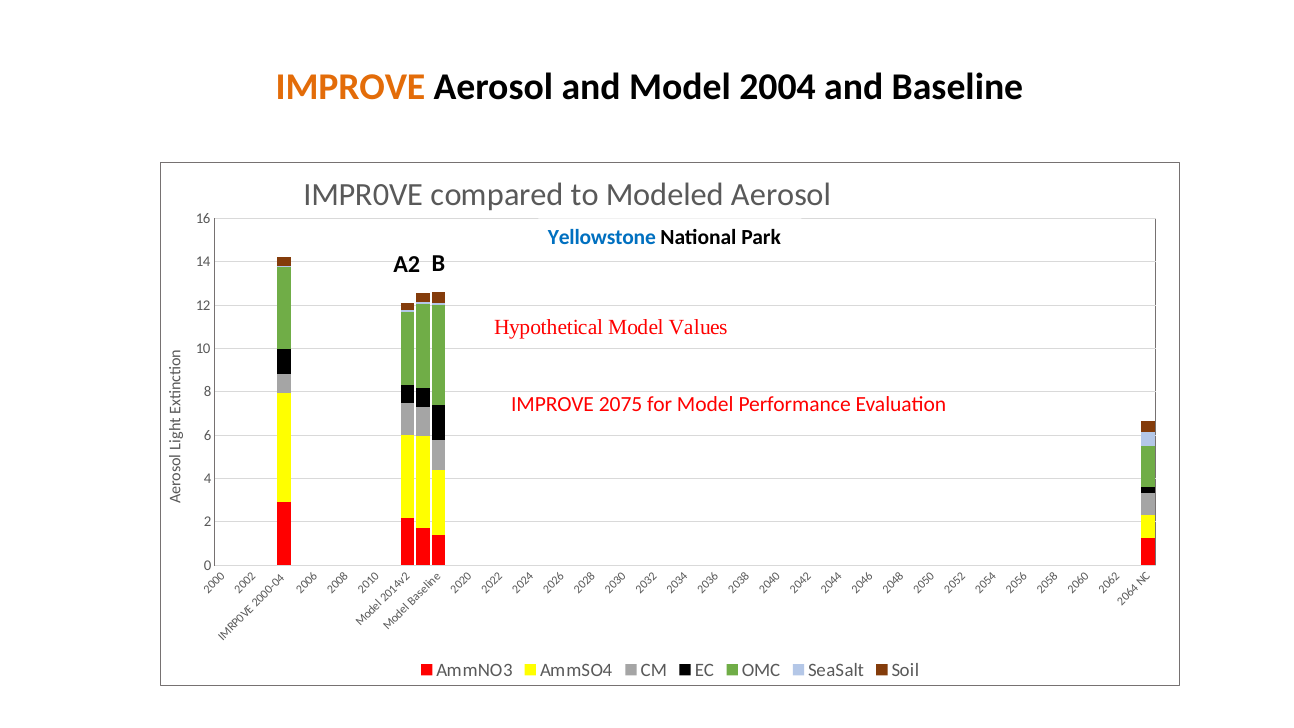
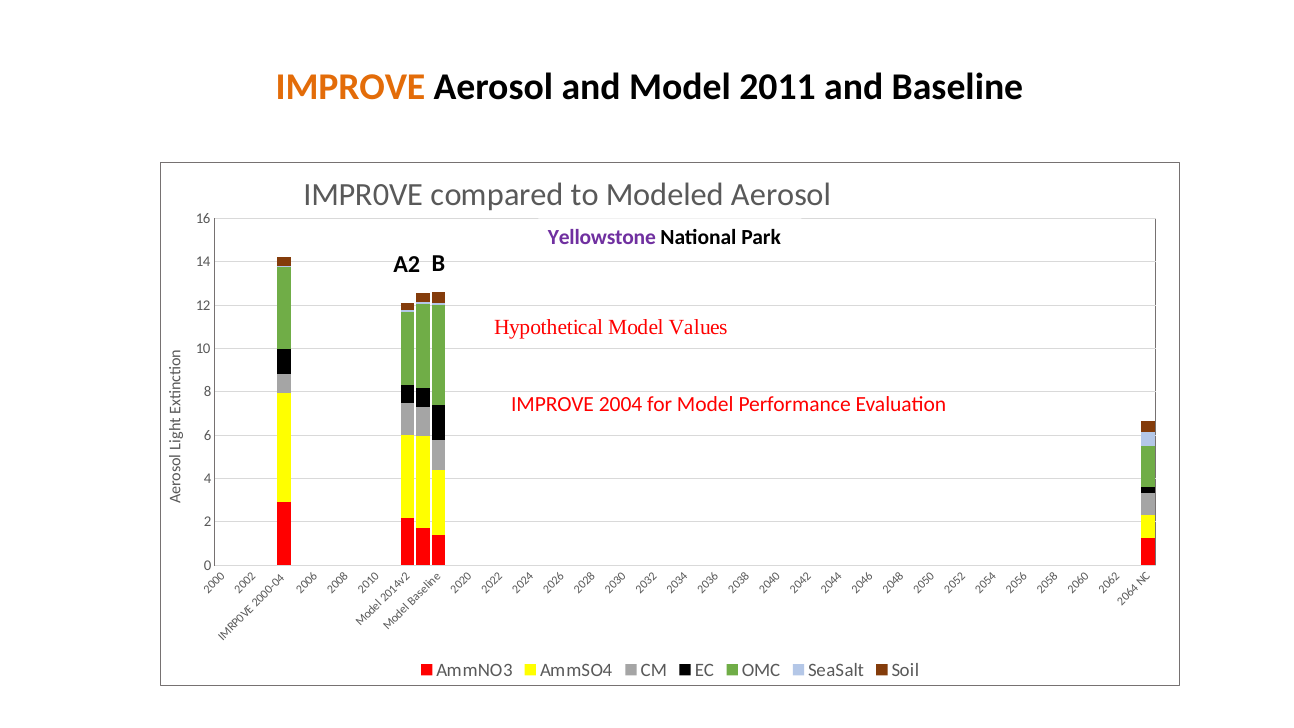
2004: 2004 -> 2011
Yellowstone colour: blue -> purple
2075: 2075 -> 2004
